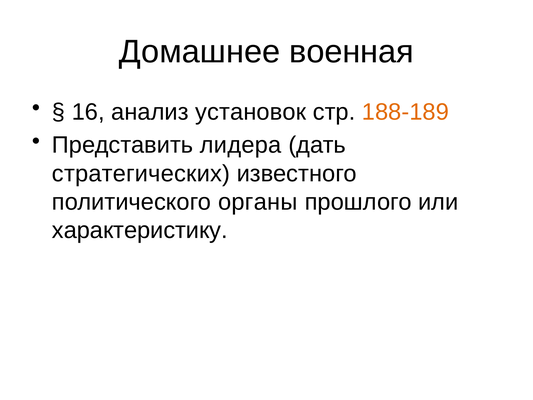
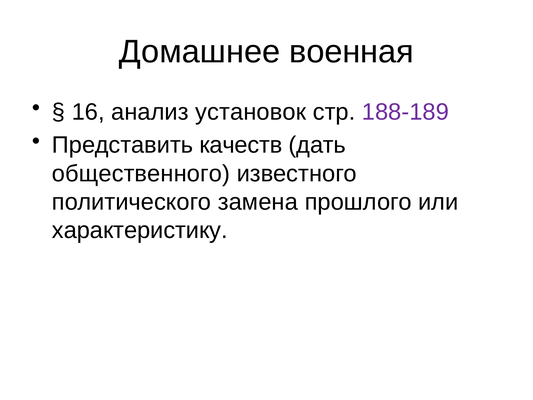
188-189 colour: orange -> purple
лидера: лидера -> качеств
стратегических: стратегических -> общественного
органы: органы -> замена
